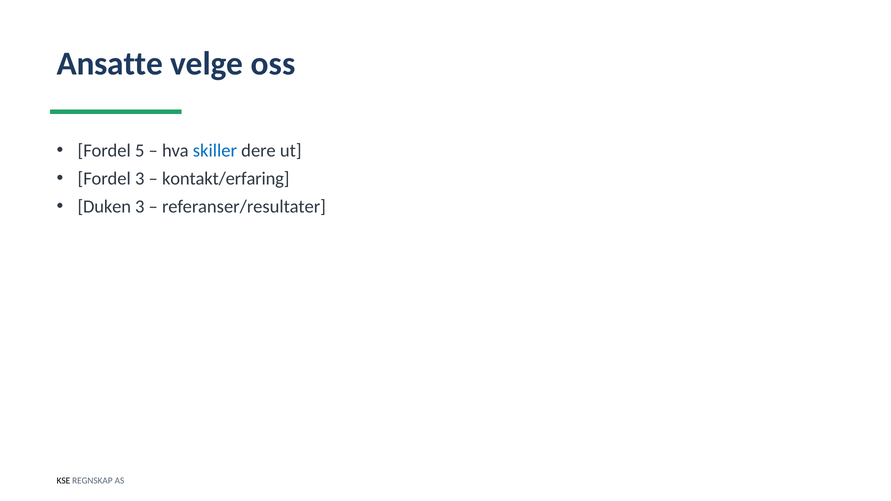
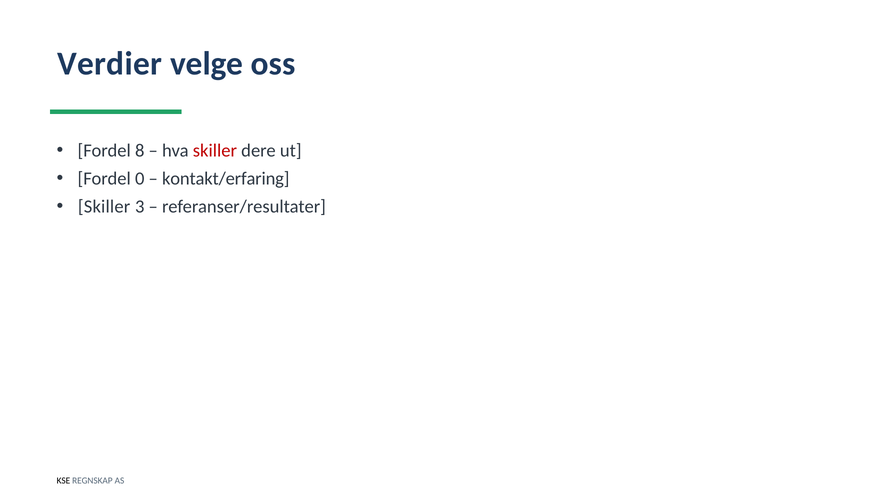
Ansatte: Ansatte -> Verdier
5: 5 -> 8
skiller at (215, 151) colour: blue -> red
Fordel 3: 3 -> 0
Duken at (104, 207): Duken -> Skiller
